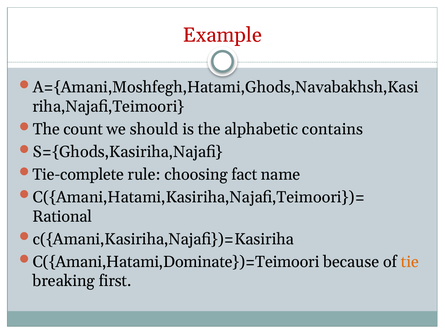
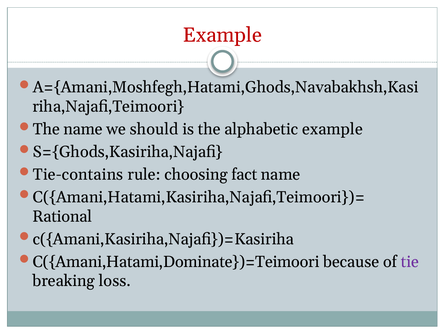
The count: count -> name
alphabetic contains: contains -> example
Tie-complete: Tie-complete -> Tie-contains
tie colour: orange -> purple
first: first -> loss
